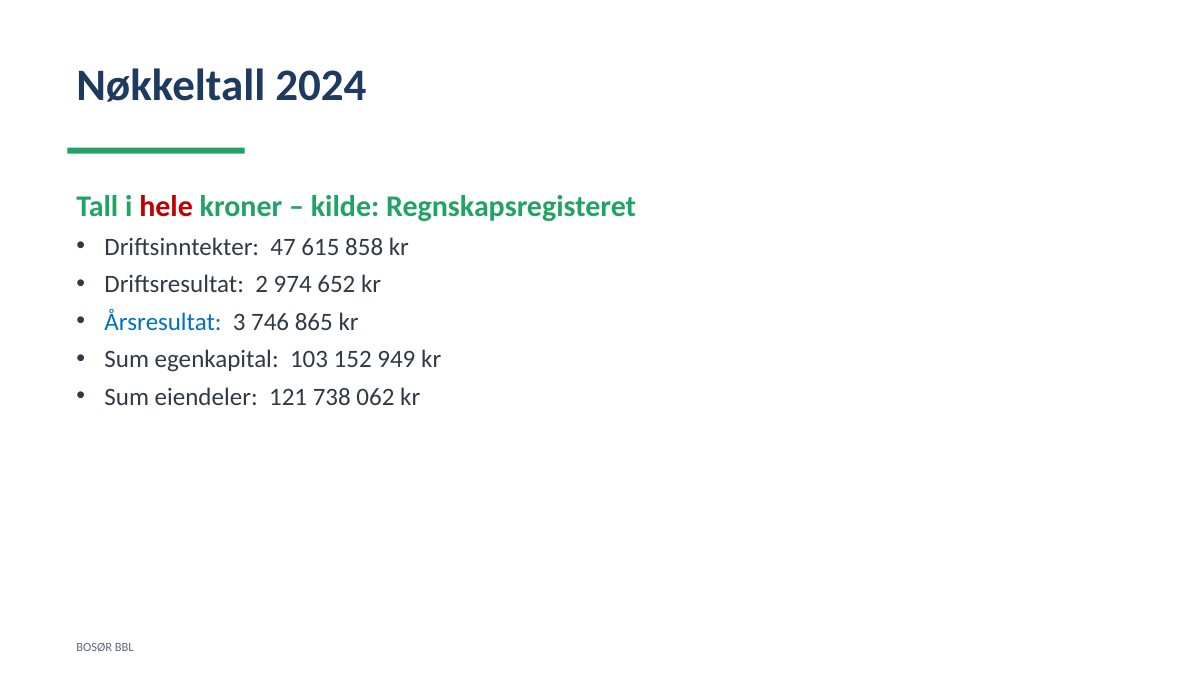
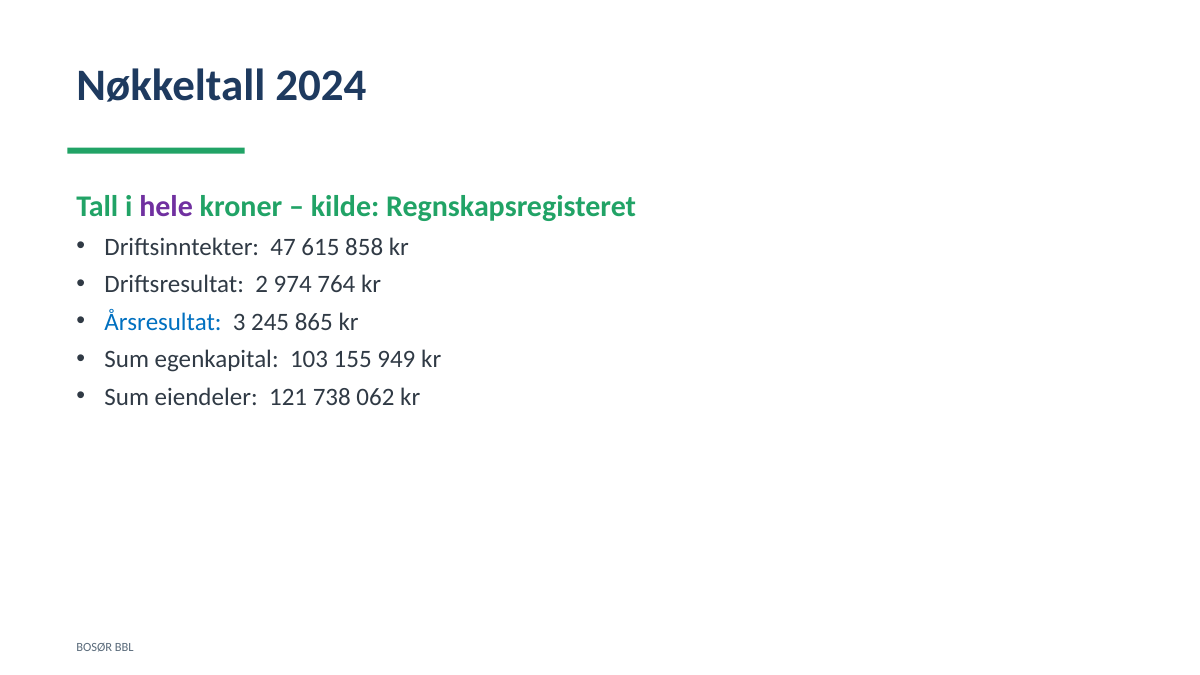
hele colour: red -> purple
652: 652 -> 764
746: 746 -> 245
152: 152 -> 155
